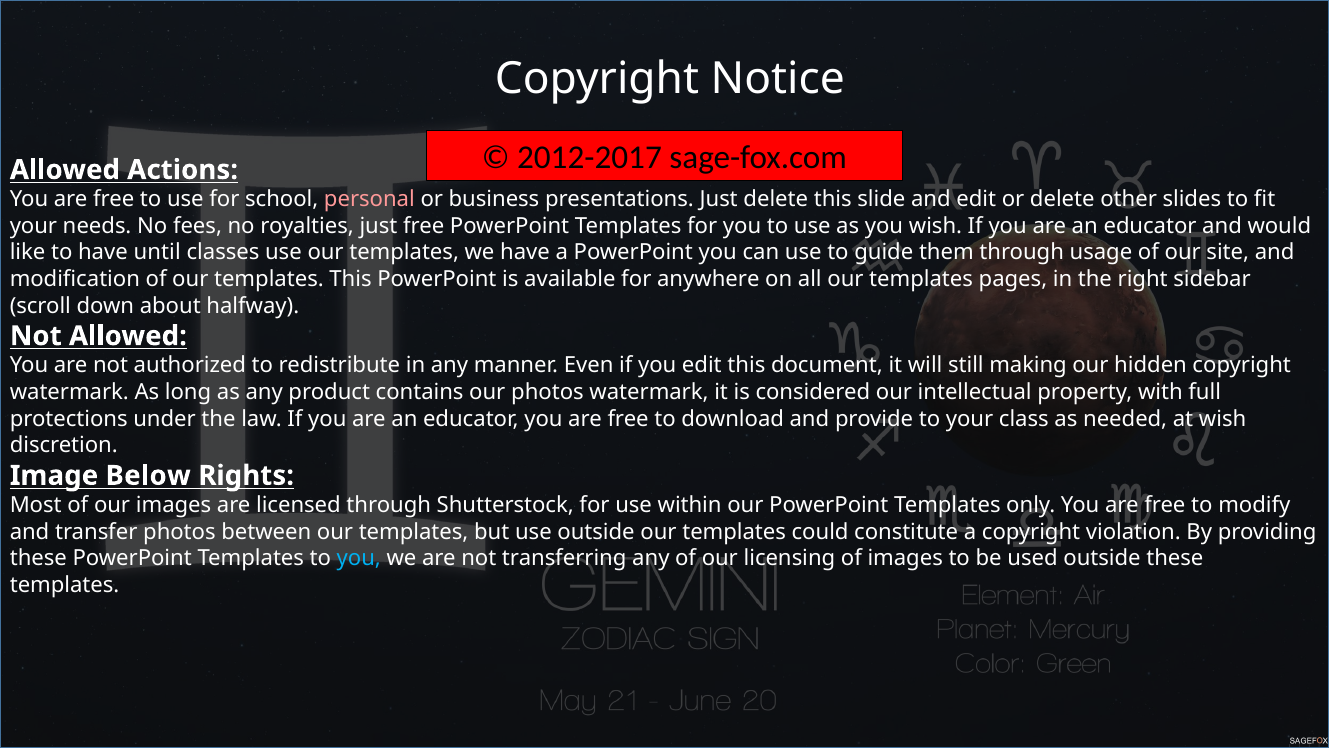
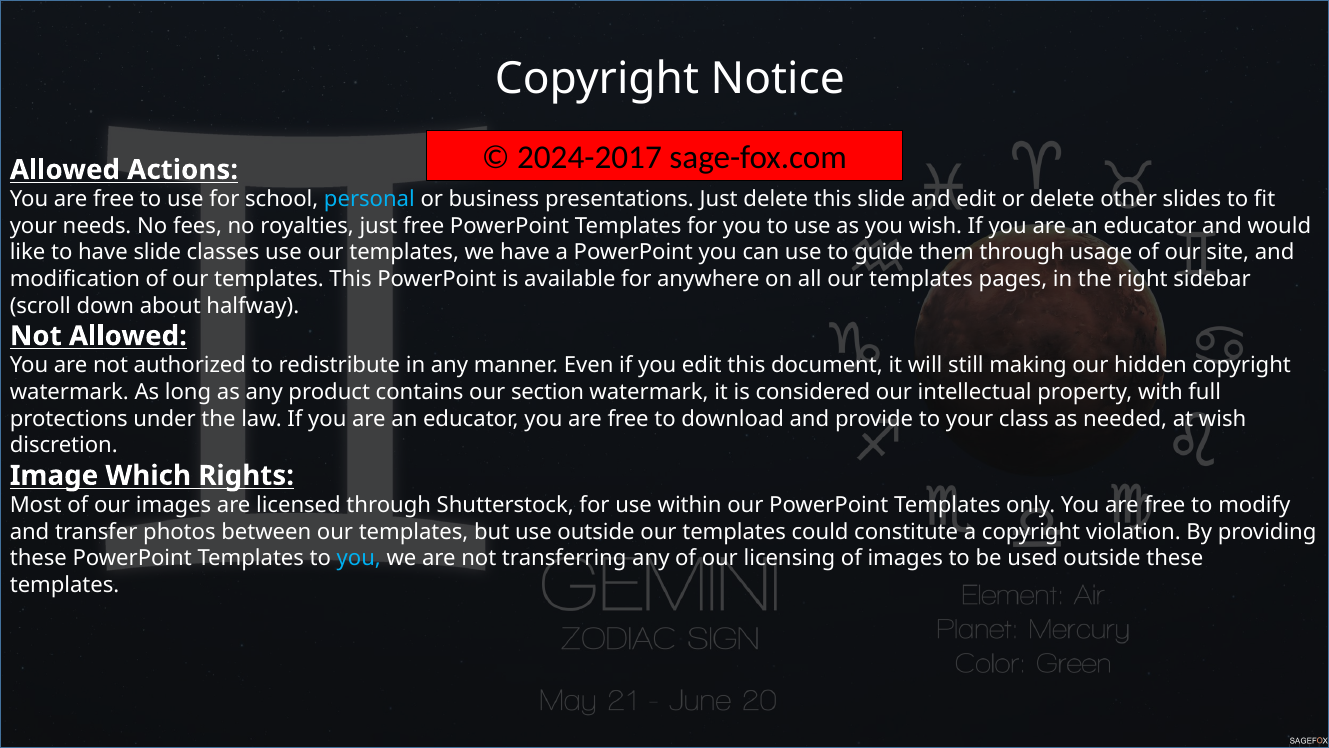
2012-2017: 2012-2017 -> 2024-2017
personal colour: pink -> light blue
have until: until -> slide
our photos: photos -> section
Below: Below -> Which
